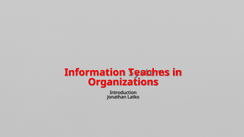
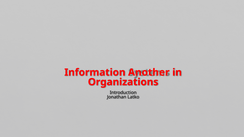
Teaches: Teaches -> Another
